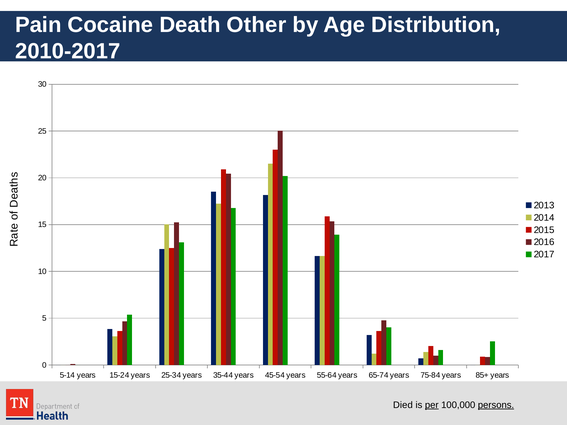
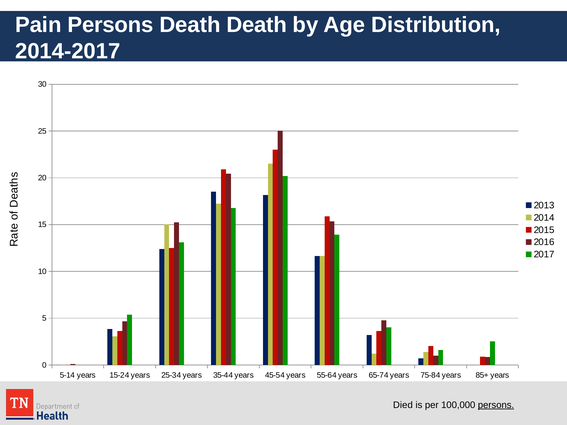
Pain Cocaine: Cocaine -> Persons
Death Other: Other -> Death
2010-2017: 2010-2017 -> 2014-2017
per underline: present -> none
